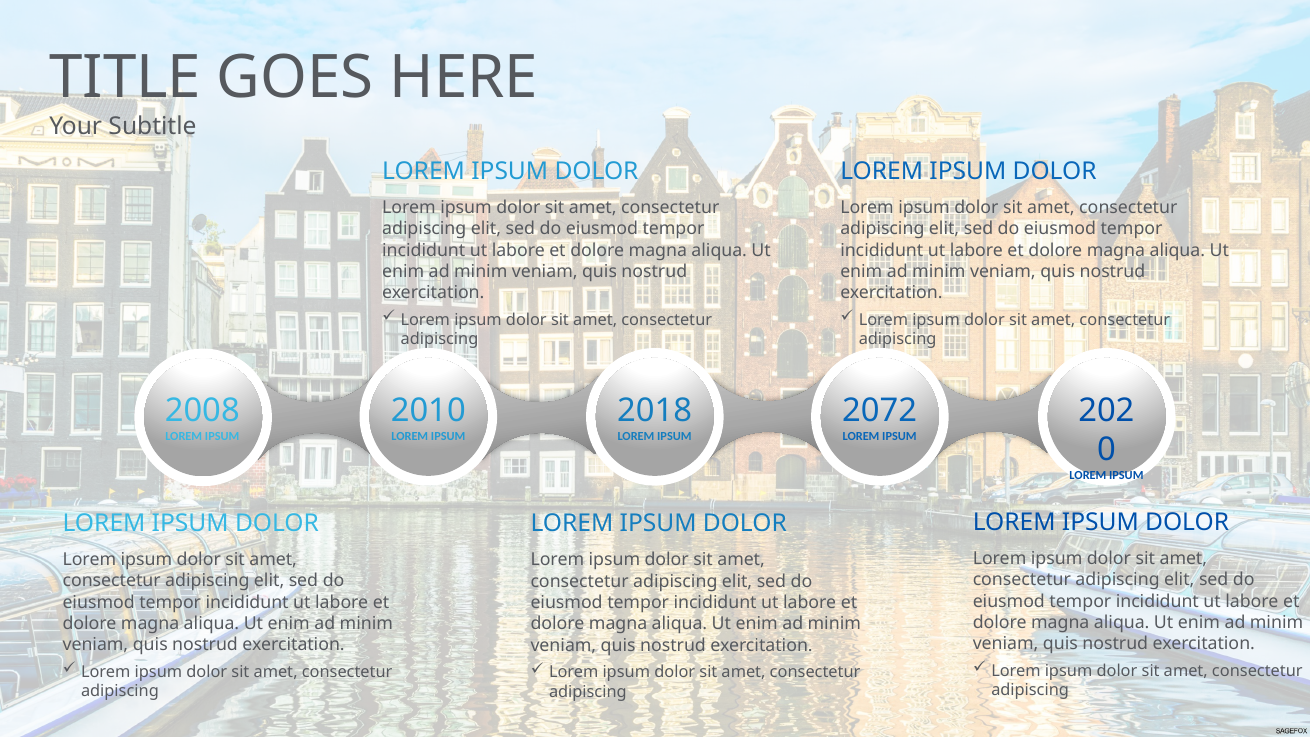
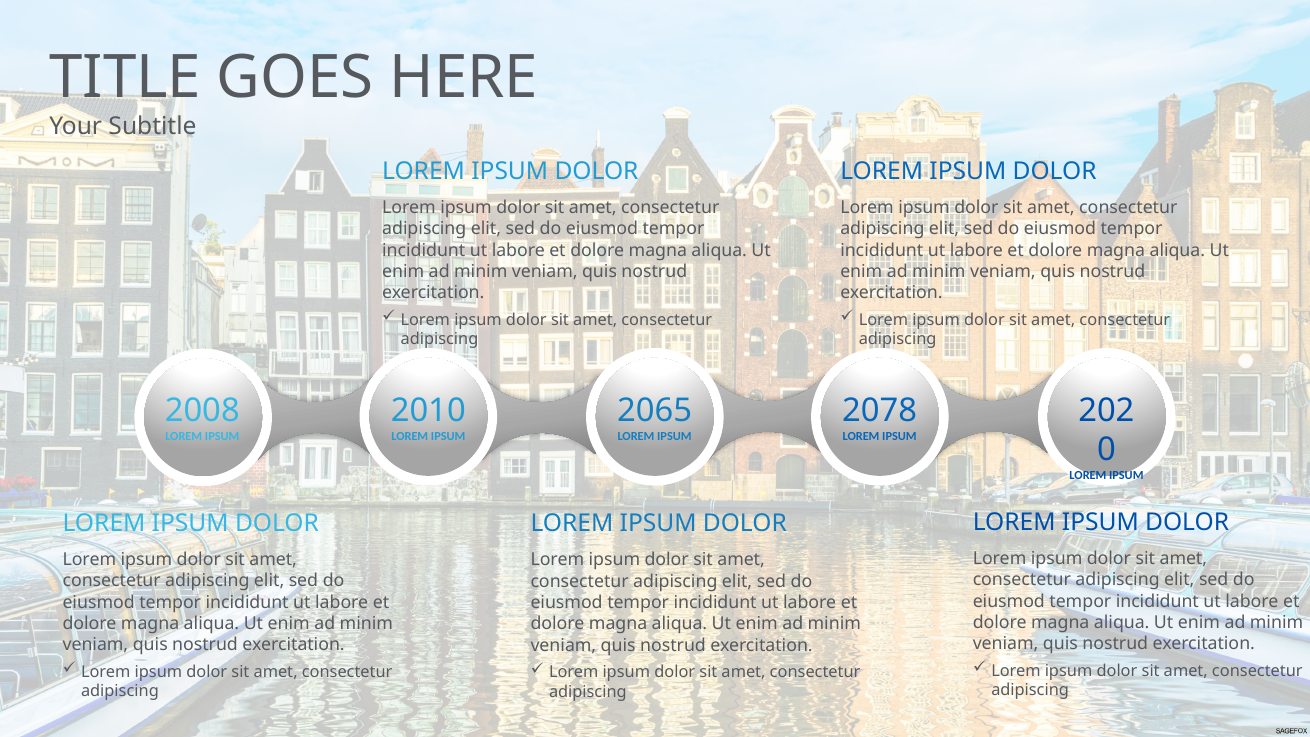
2018: 2018 -> 2065
2072: 2072 -> 2078
